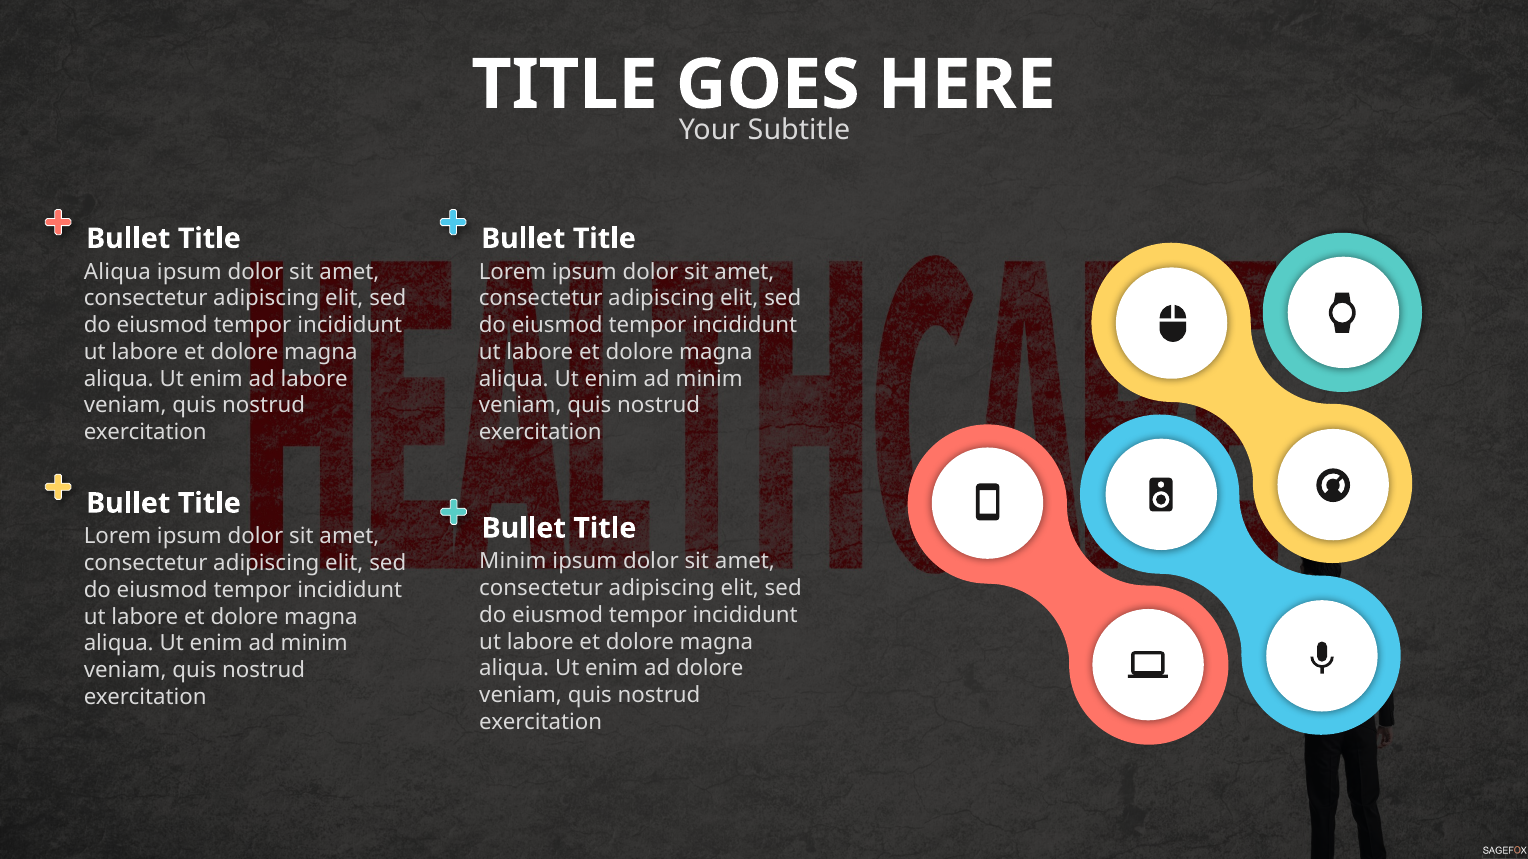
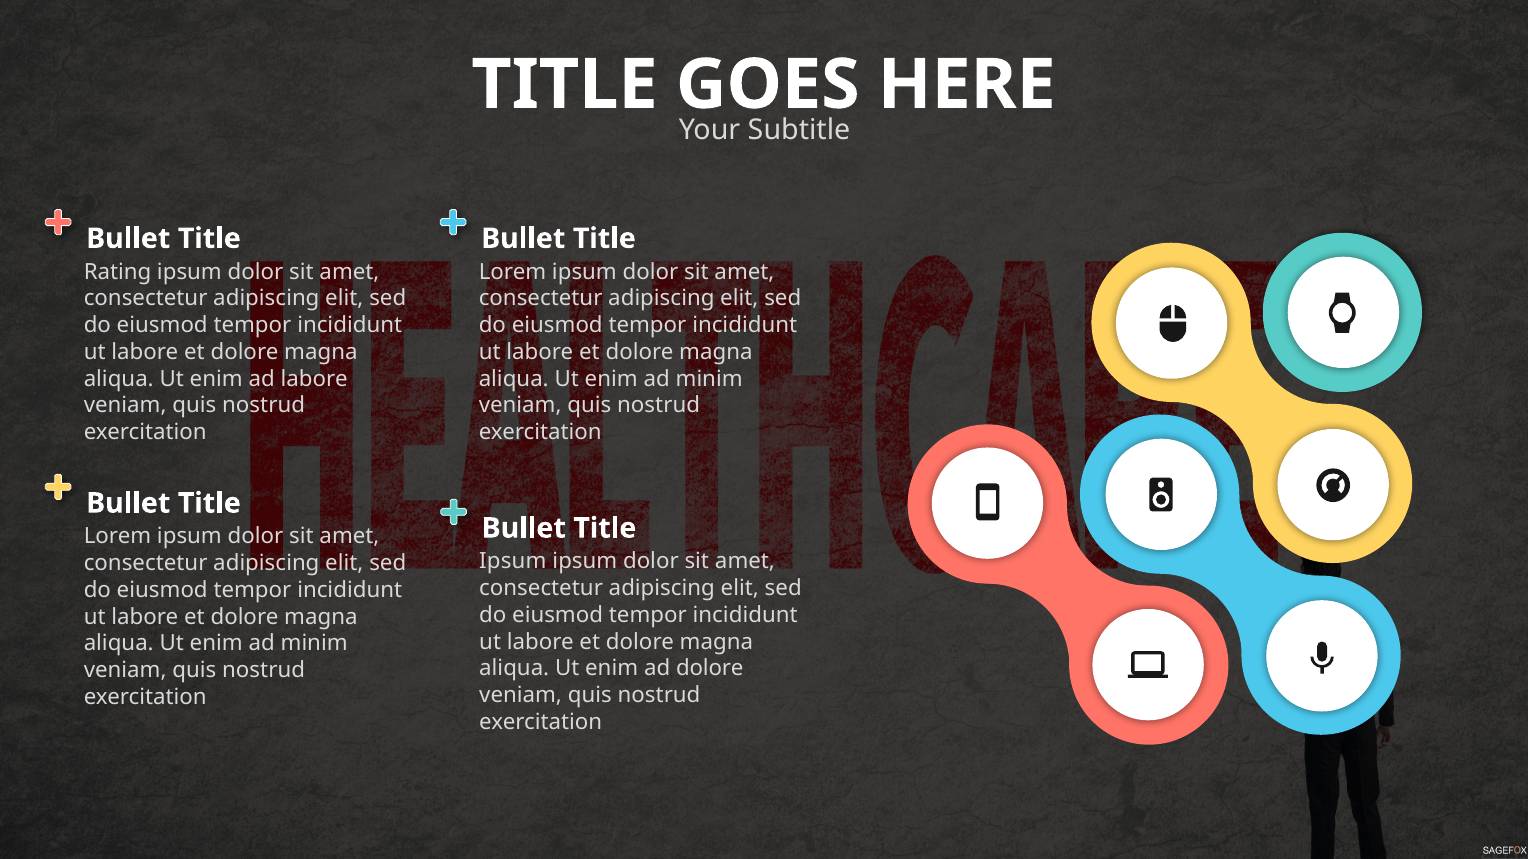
Aliqua at (117, 272): Aliqua -> Rating
Minim at (513, 562): Minim -> Ipsum
